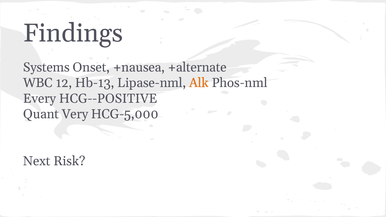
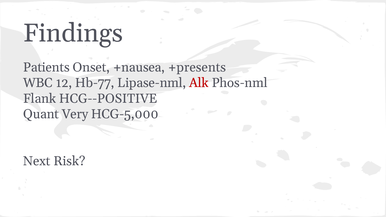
Systems: Systems -> Patients
+alternate: +alternate -> +presents
Hb-13: Hb-13 -> Hb-77
Alk colour: orange -> red
Every: Every -> Flank
